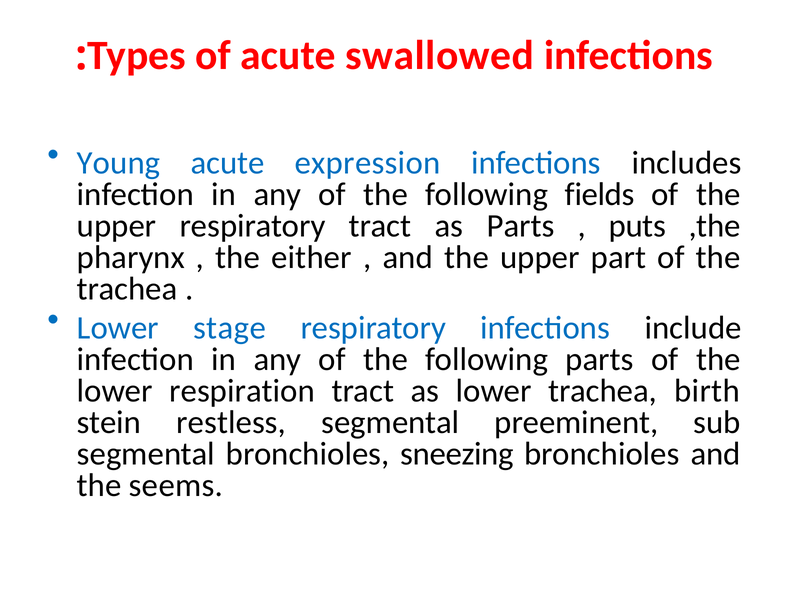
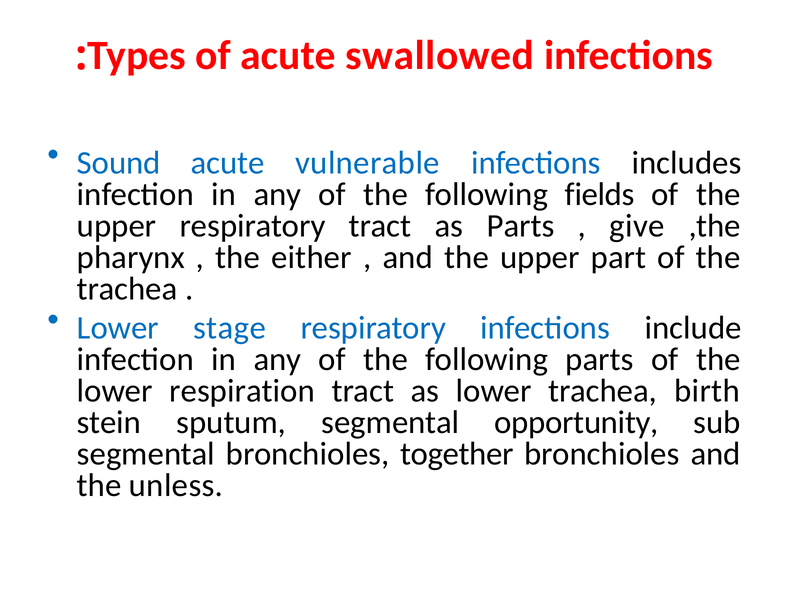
Young: Young -> Sound
expression: expression -> vulnerable
puts: puts -> give
restless: restless -> sputum
preeminent: preeminent -> opportunity
sneezing: sneezing -> together
seems: seems -> unless
